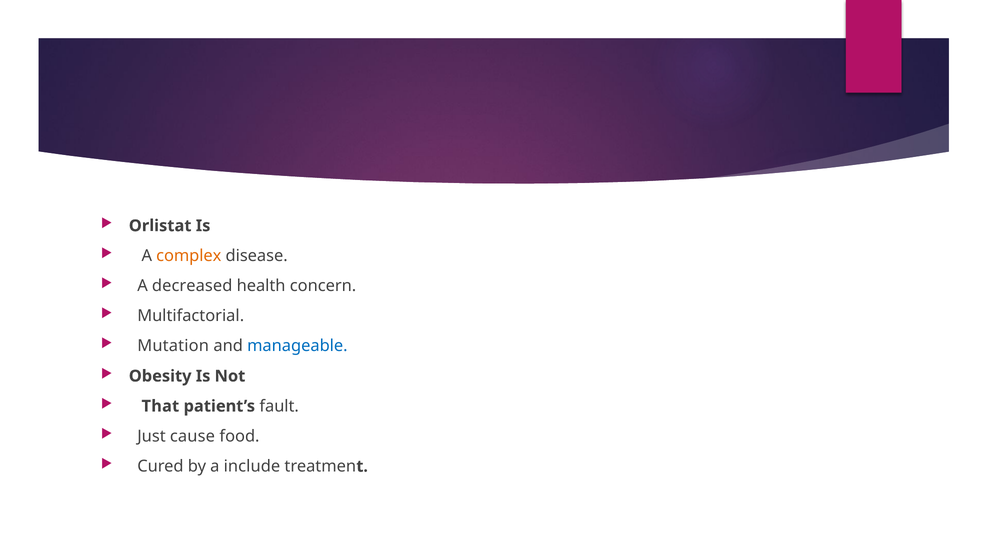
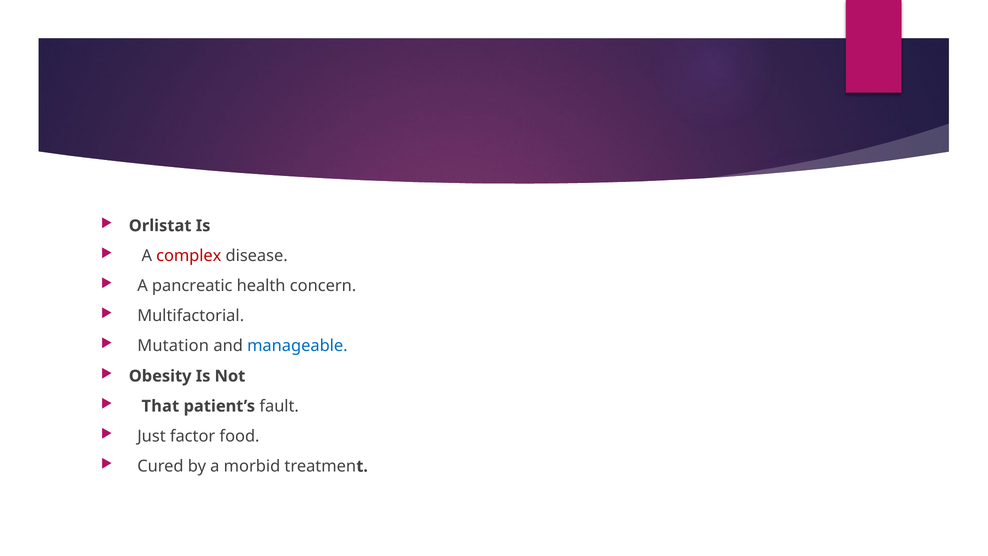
complex colour: orange -> red
decreased: decreased -> pancreatic
cause: cause -> factor
include: include -> morbid
